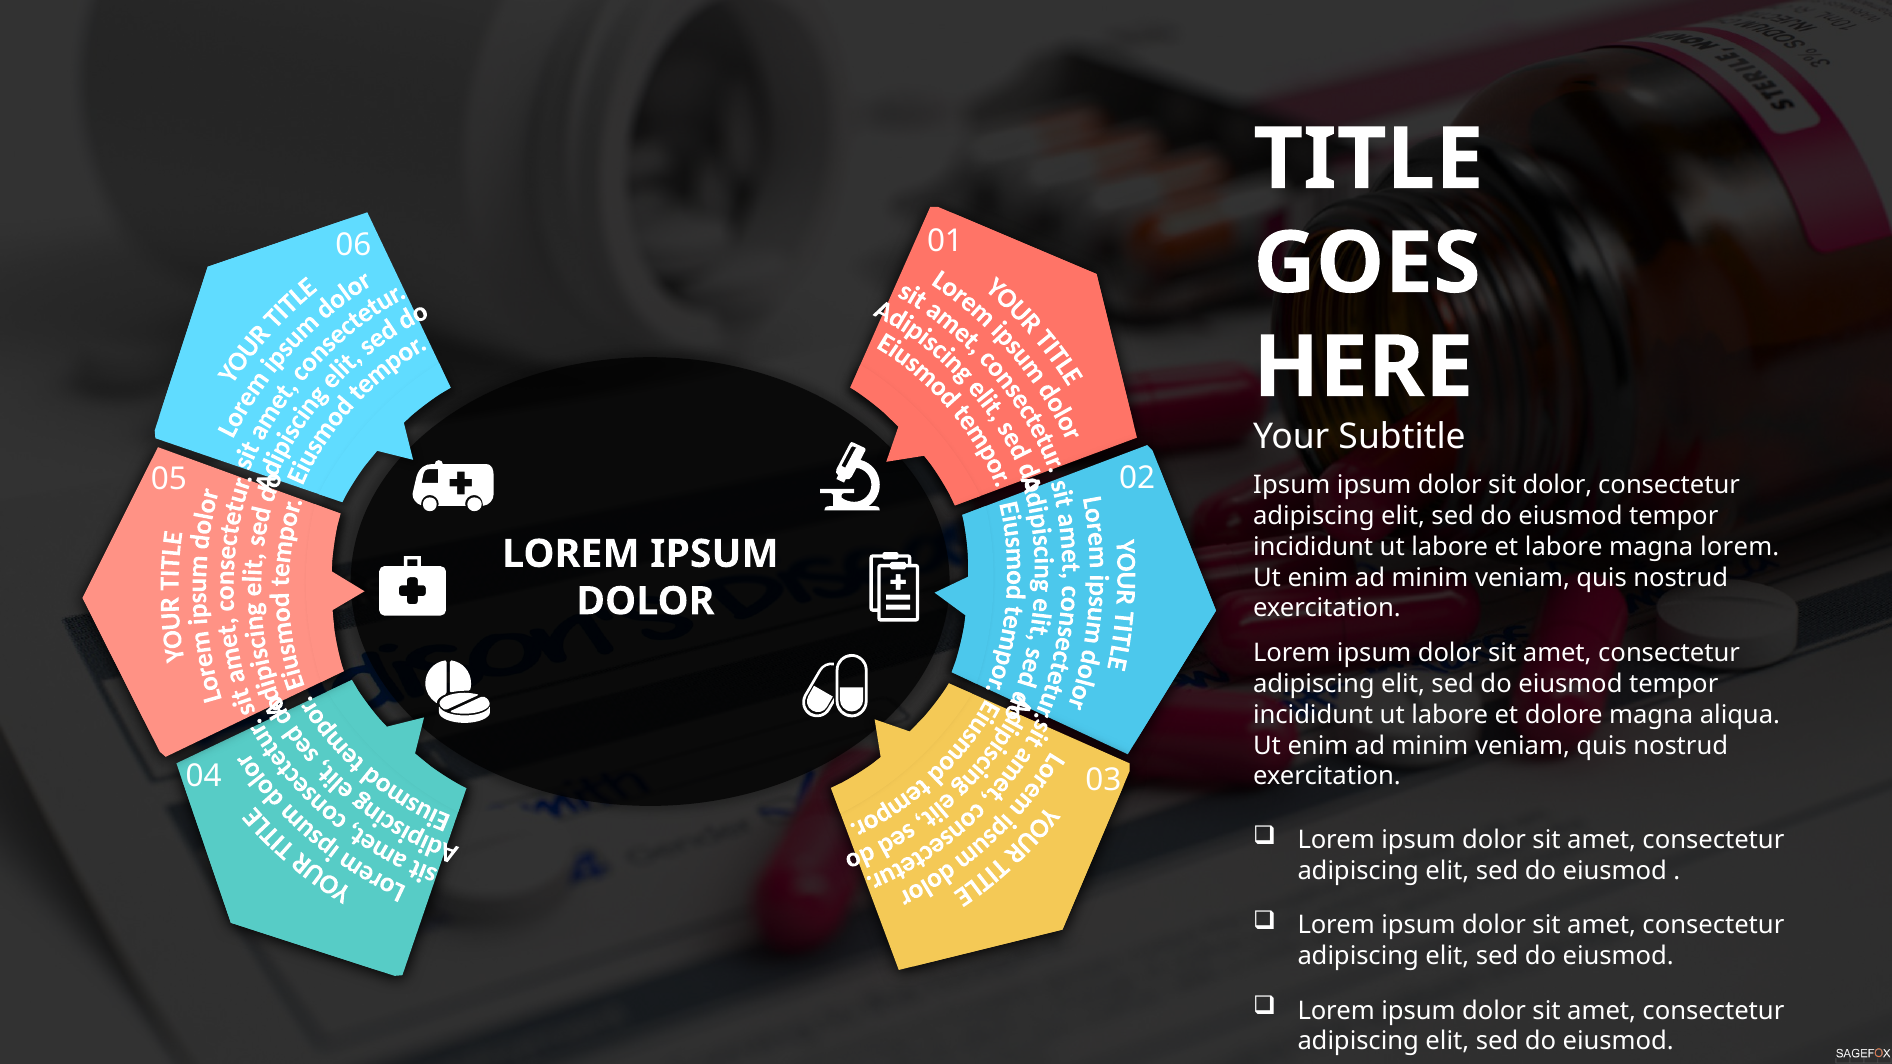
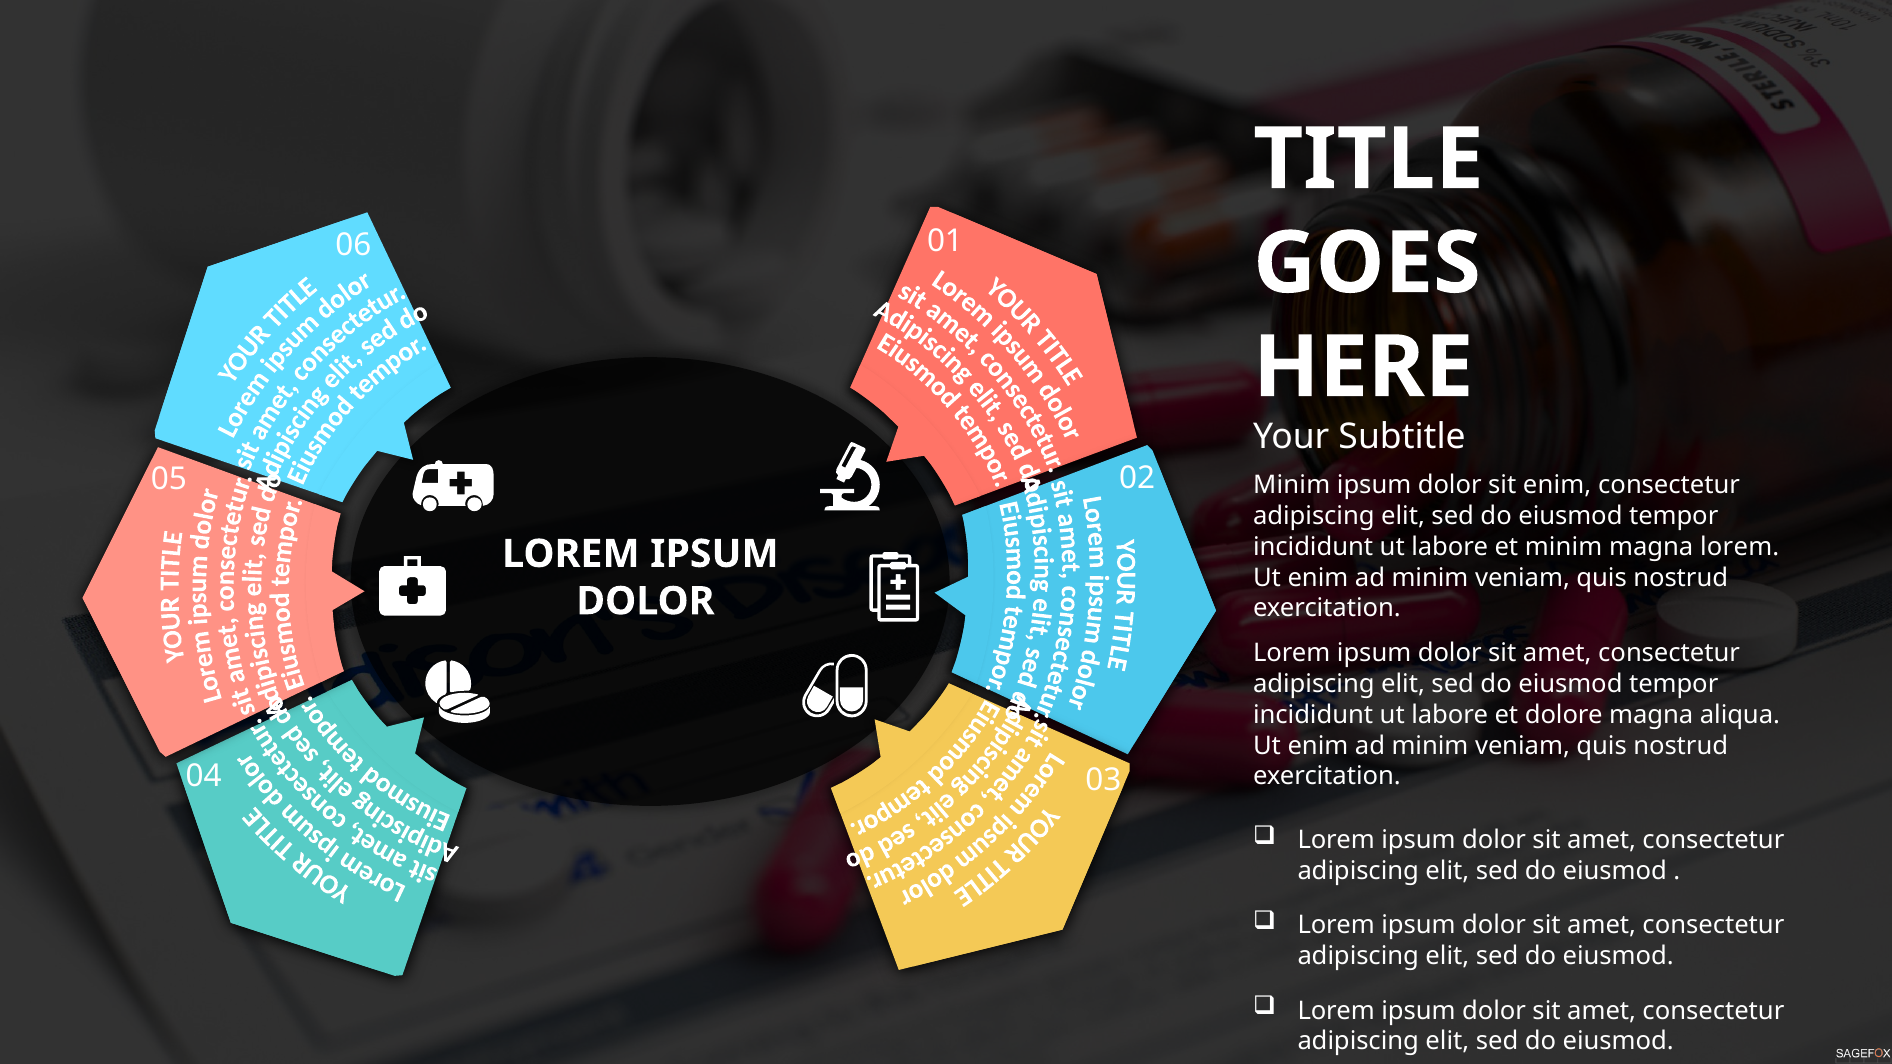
Ipsum at (1292, 485): Ipsum -> Minim
sit dolor: dolor -> enim
et labore: labore -> minim
